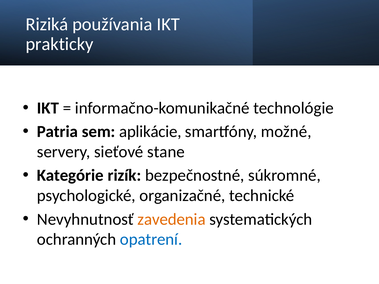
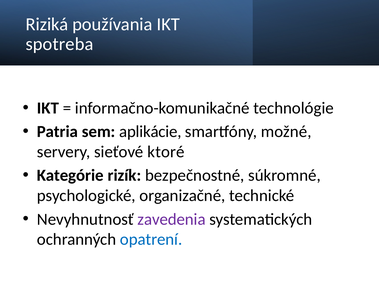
prakticky: prakticky -> spotreba
stane: stane -> ktoré
zavedenia colour: orange -> purple
